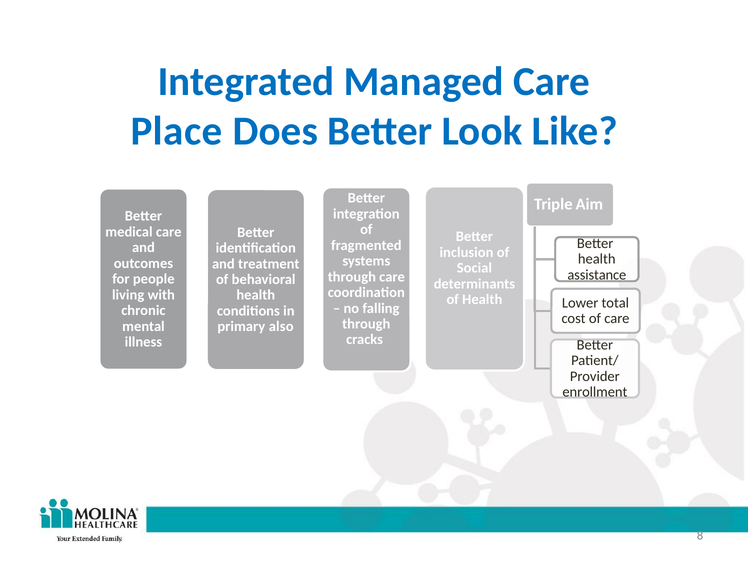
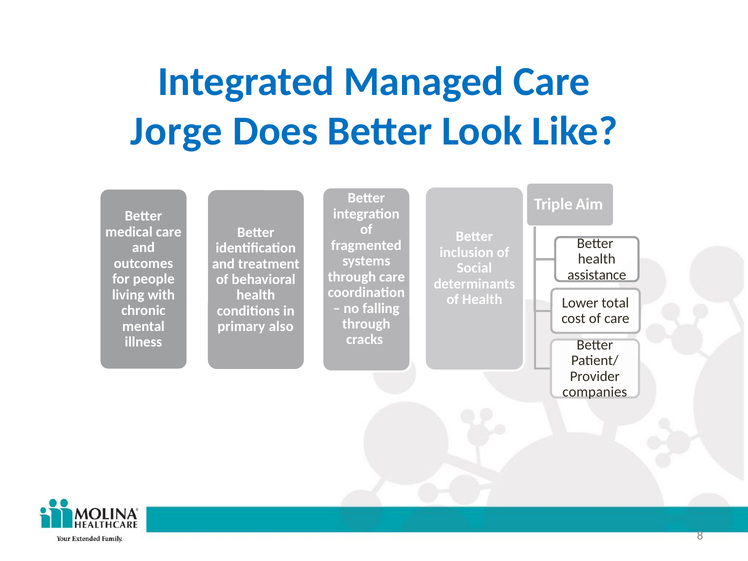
Place: Place -> Jorge
enrollment: enrollment -> companies
